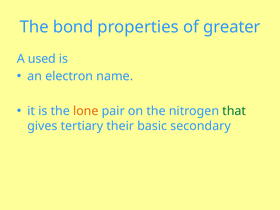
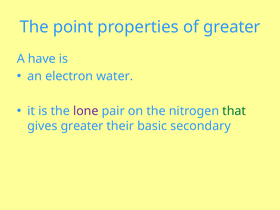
bond: bond -> point
used: used -> have
name: name -> water
lone colour: orange -> purple
gives tertiary: tertiary -> greater
